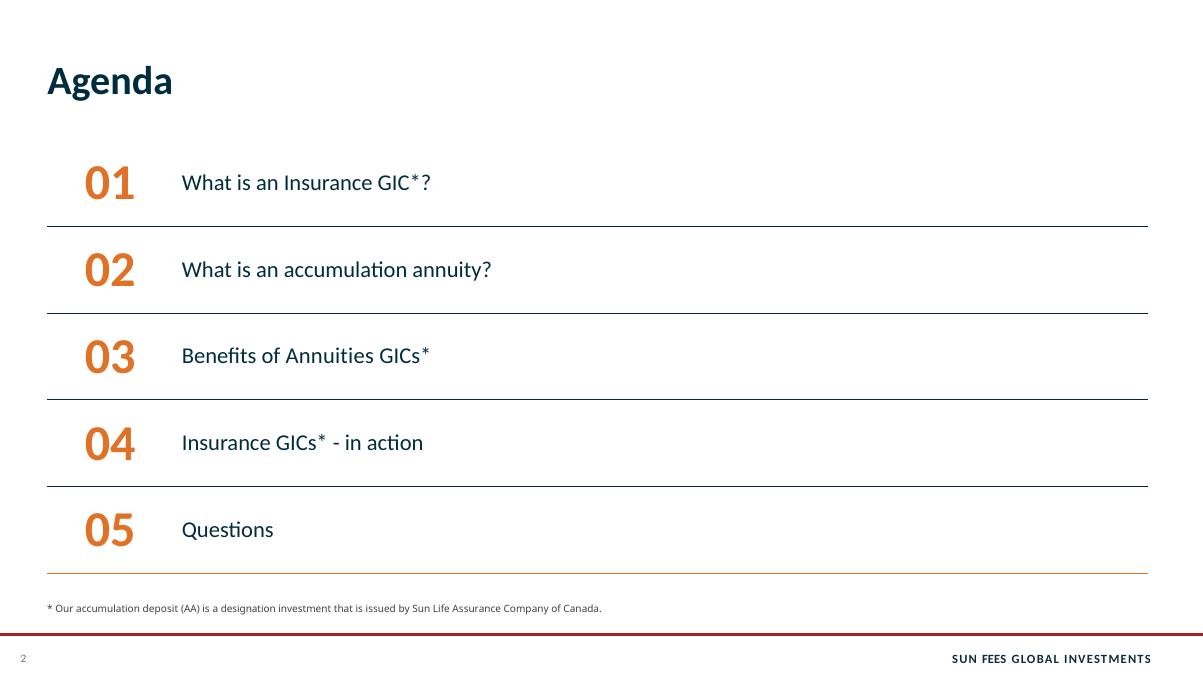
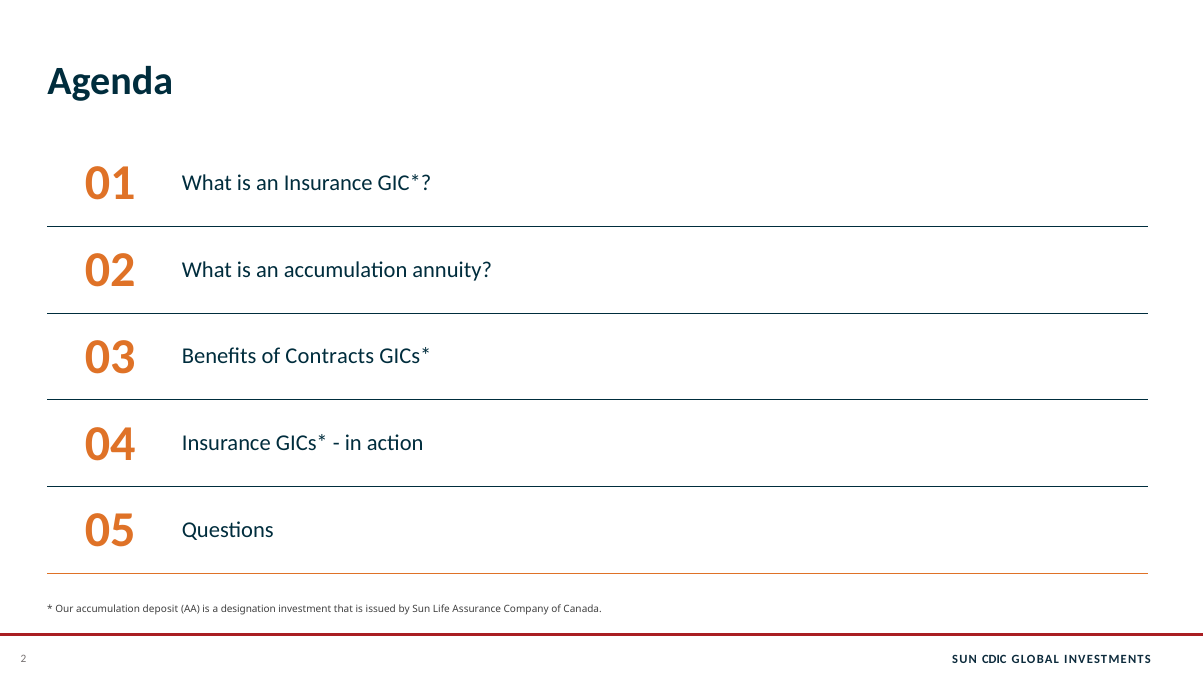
Annuities: Annuities -> Contracts
FEES: FEES -> CDIC
